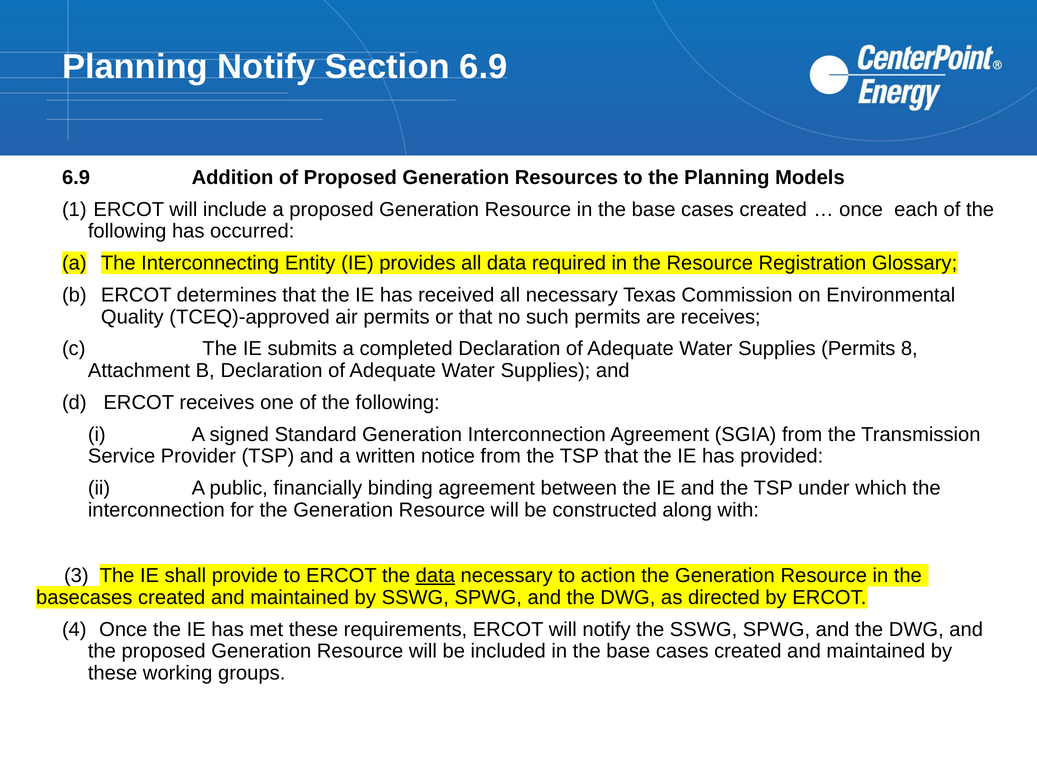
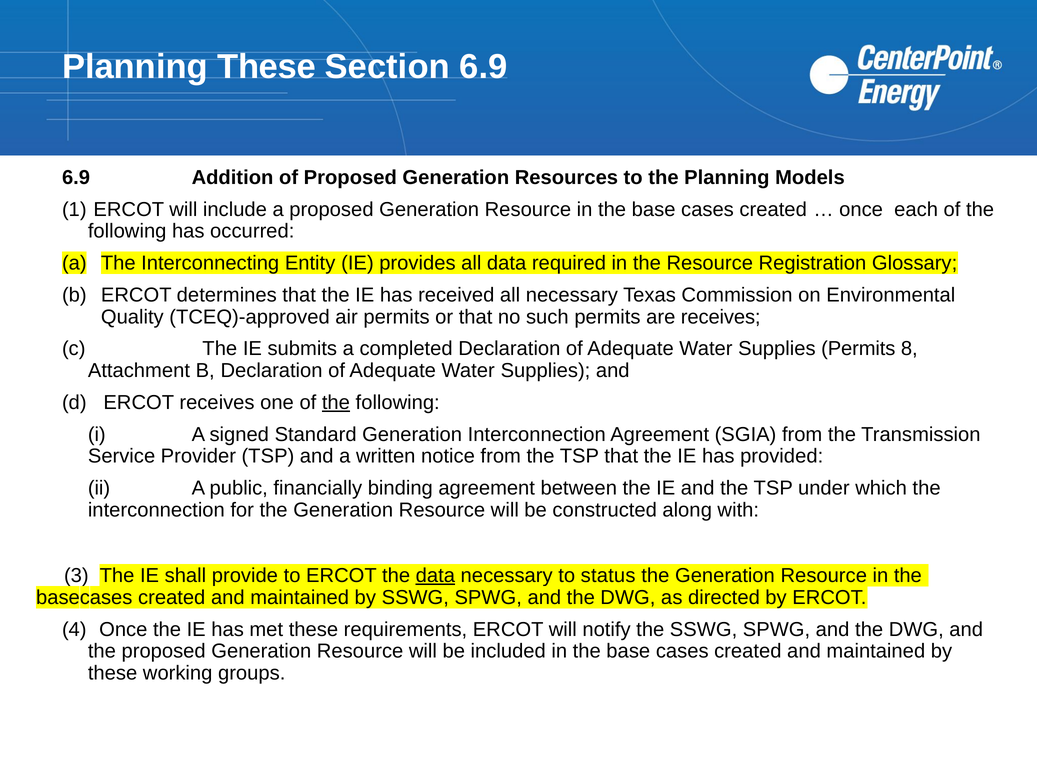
Planning Notify: Notify -> These
the at (336, 402) underline: none -> present
action: action -> status
